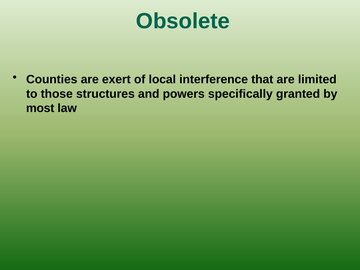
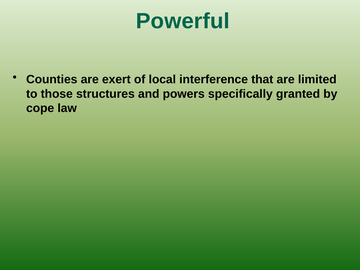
Obsolete: Obsolete -> Powerful
most: most -> cope
